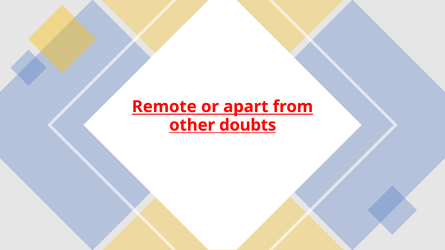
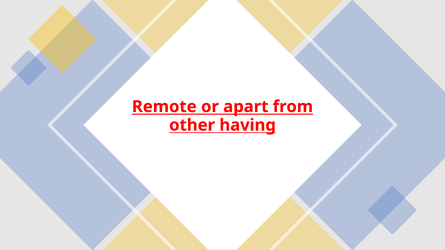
doubts: doubts -> having
